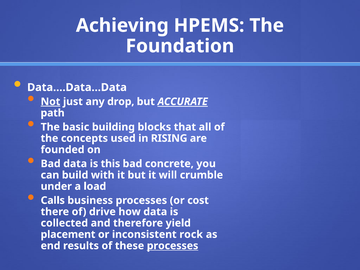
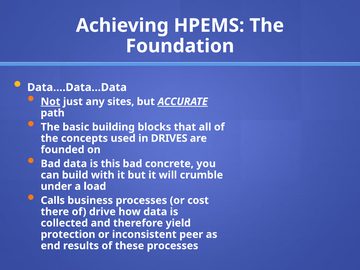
drop: drop -> sites
RISING: RISING -> DRIVES
placement: placement -> protection
rock: rock -> peer
processes at (173, 246) underline: present -> none
